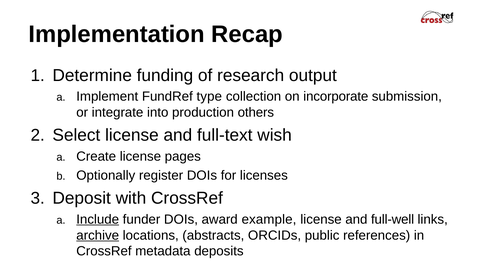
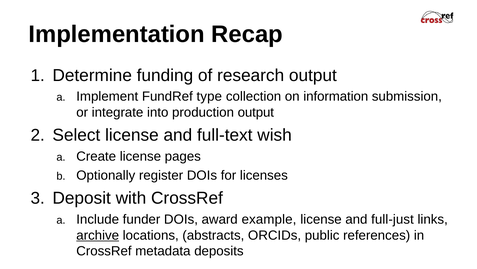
incorporate: incorporate -> information
production others: others -> output
Include underline: present -> none
full-well: full-well -> full-just
